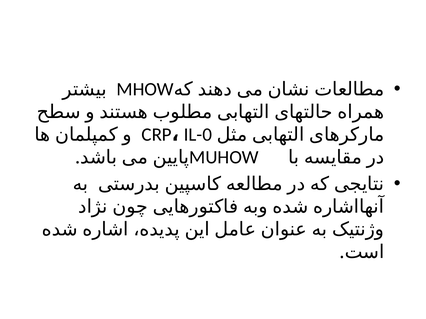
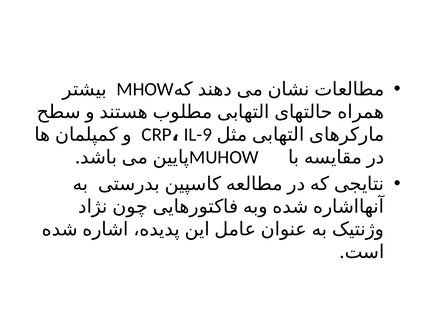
IL-0: IL-0 -> IL-9
